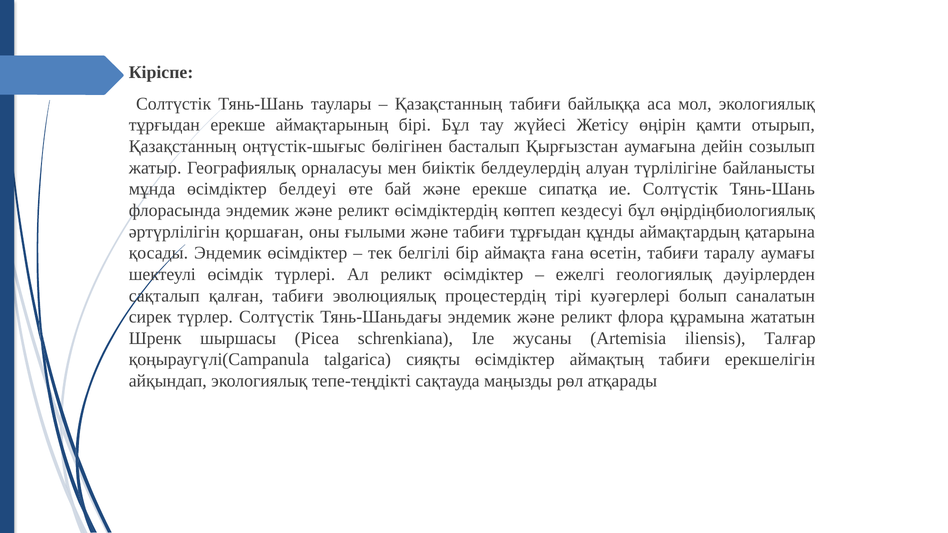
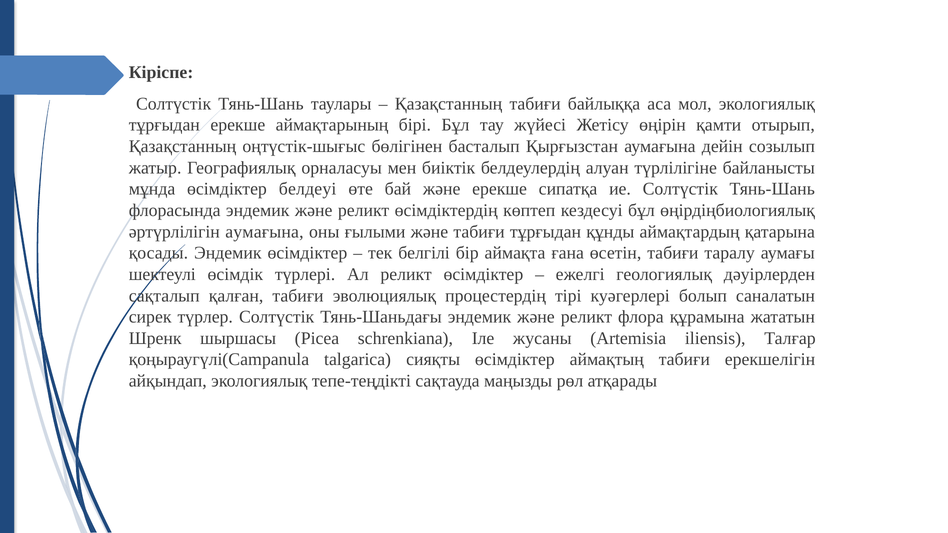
әртүрлілігін қоршаған: қоршаған -> аумағына
